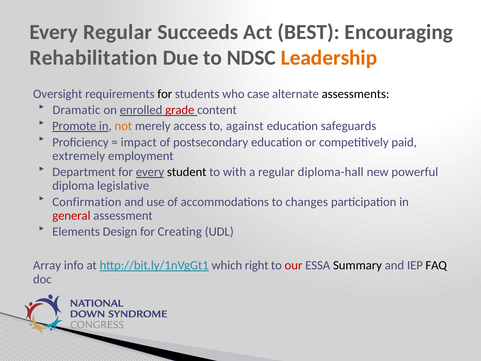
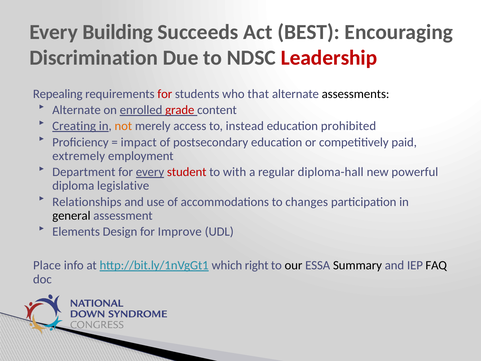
Every Regular: Regular -> Building
Rehabilitation: Rehabilitation -> Discrimination
Leadership colour: orange -> red
Oversight: Oversight -> Repealing
for at (165, 94) colour: black -> red
case: case -> that
Dramatic at (76, 110): Dramatic -> Alternate
Promote: Promote -> Creating
against: against -> instead
safeguards: safeguards -> prohibited
student colour: black -> red
Confirmation: Confirmation -> Relationships
general colour: red -> black
Creating: Creating -> Improve
Array: Array -> Place
our colour: red -> black
